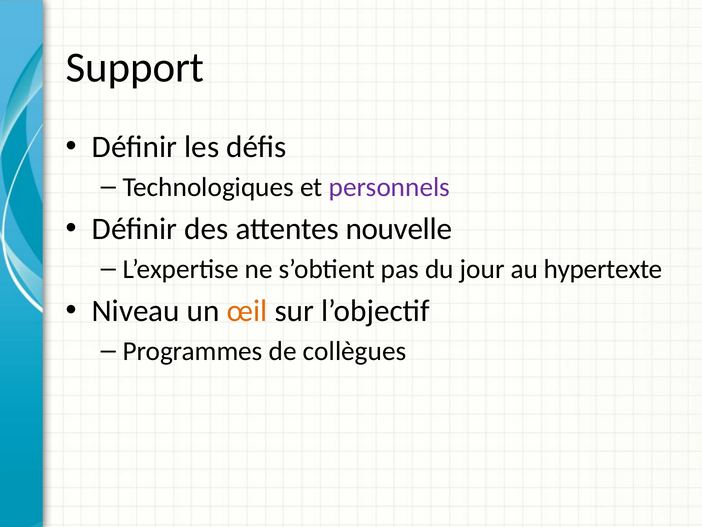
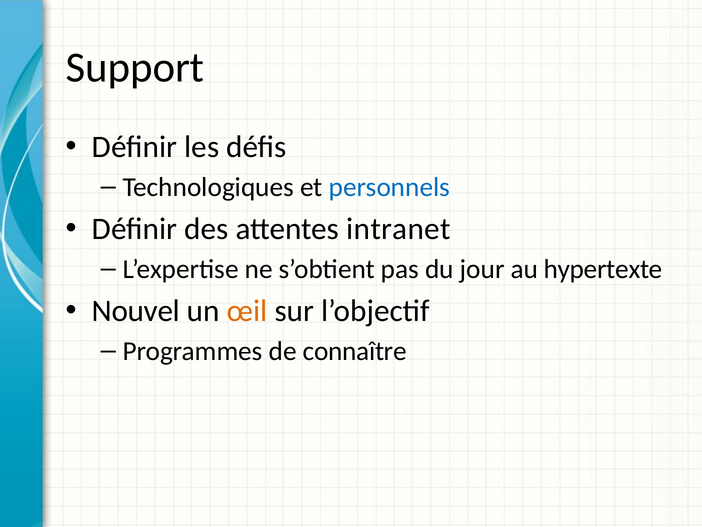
personnels colour: purple -> blue
nouvelle: nouvelle -> intranet
Niveau: Niveau -> Nouvel
collègues: collègues -> connaître
